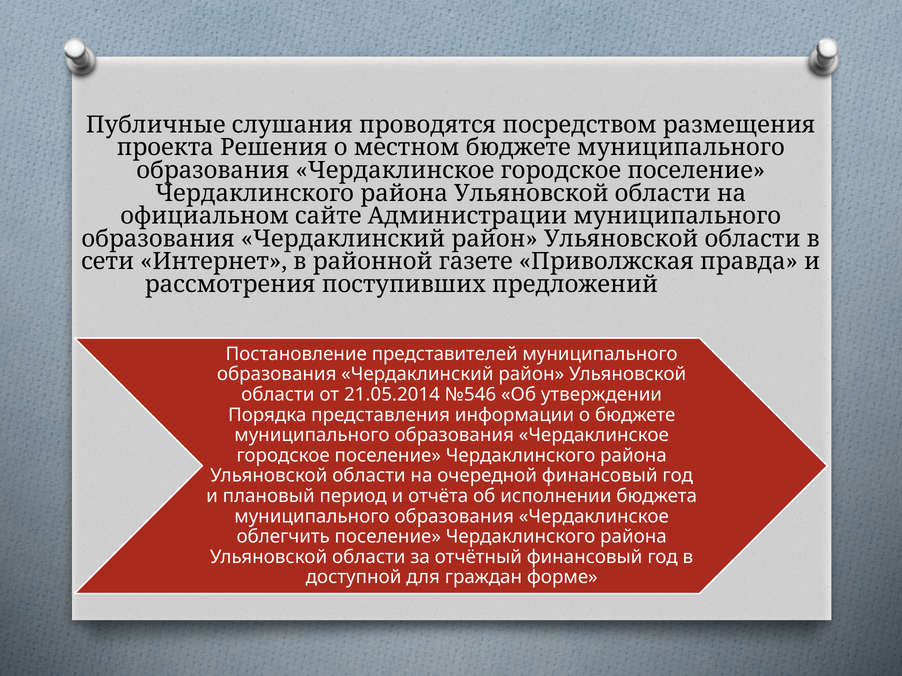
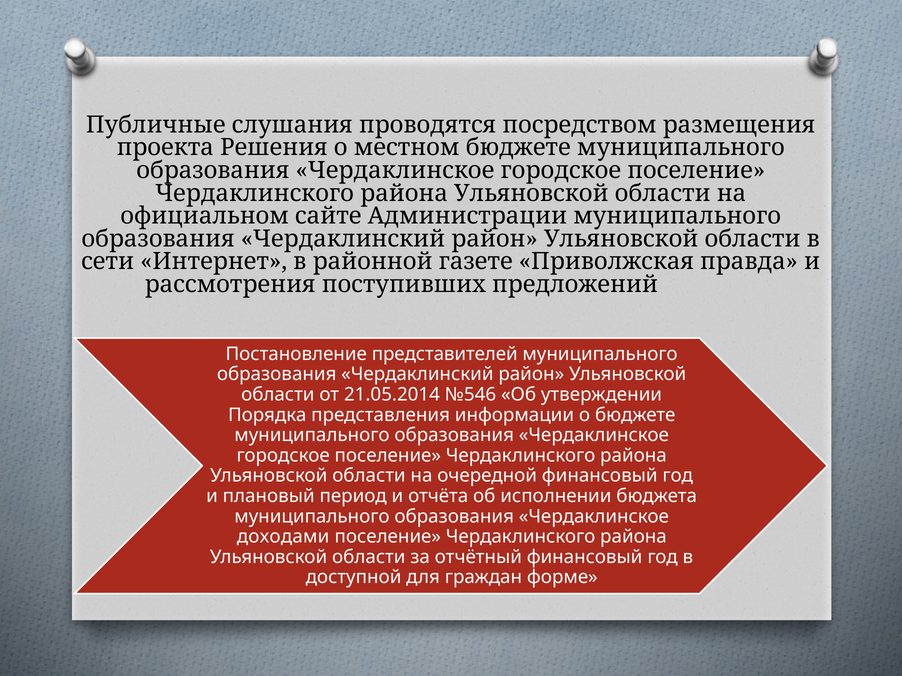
облегчить: облегчить -> доходами
